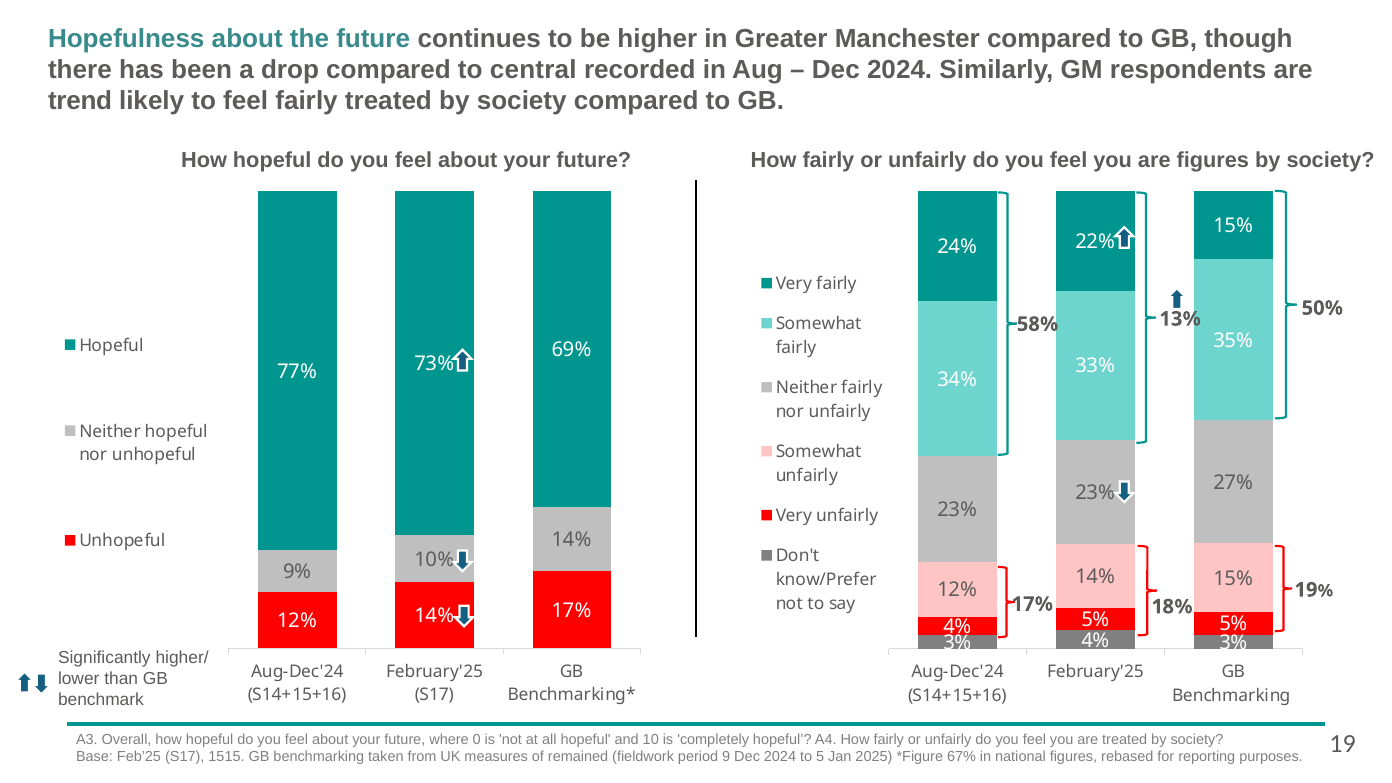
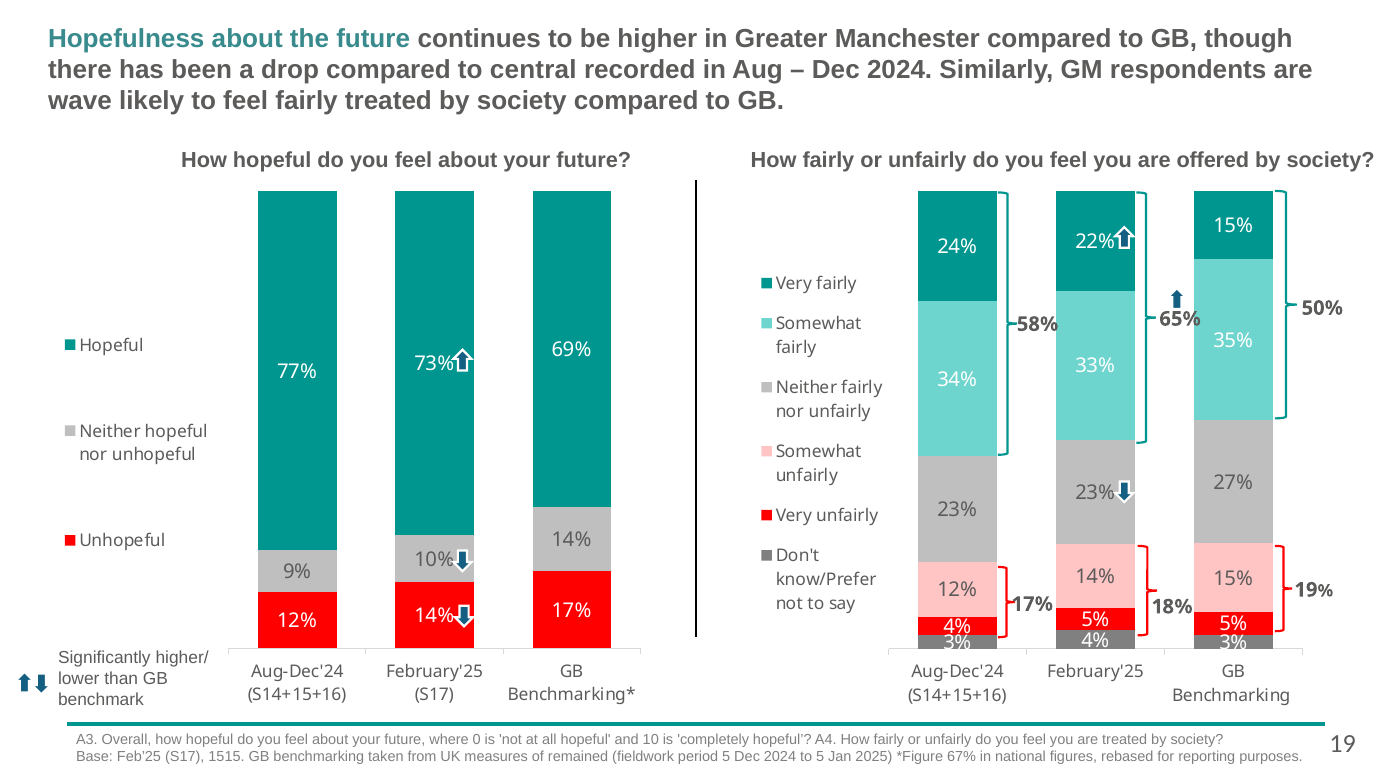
trend: trend -> wave
are figures: figures -> offered
13%: 13% -> 65%
period 9: 9 -> 5
